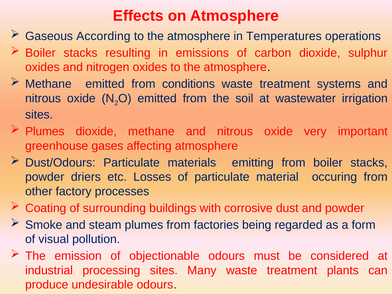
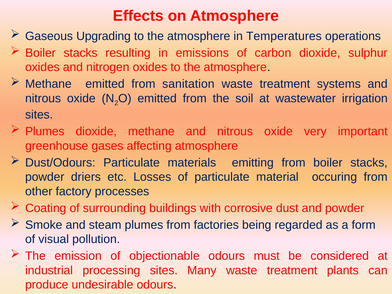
According: According -> Upgrading
conditions: conditions -> sanitation
